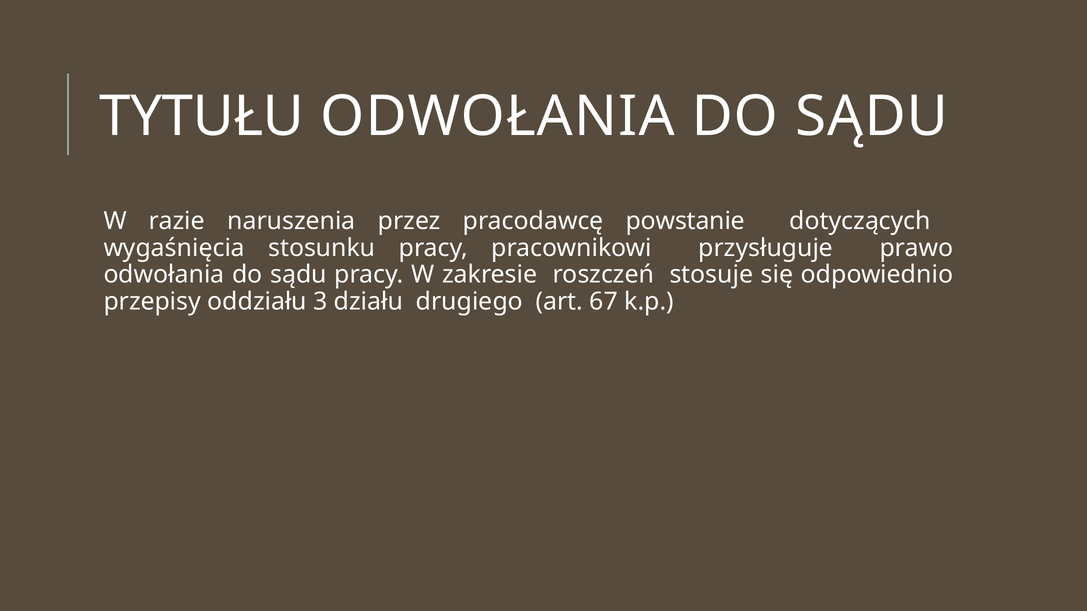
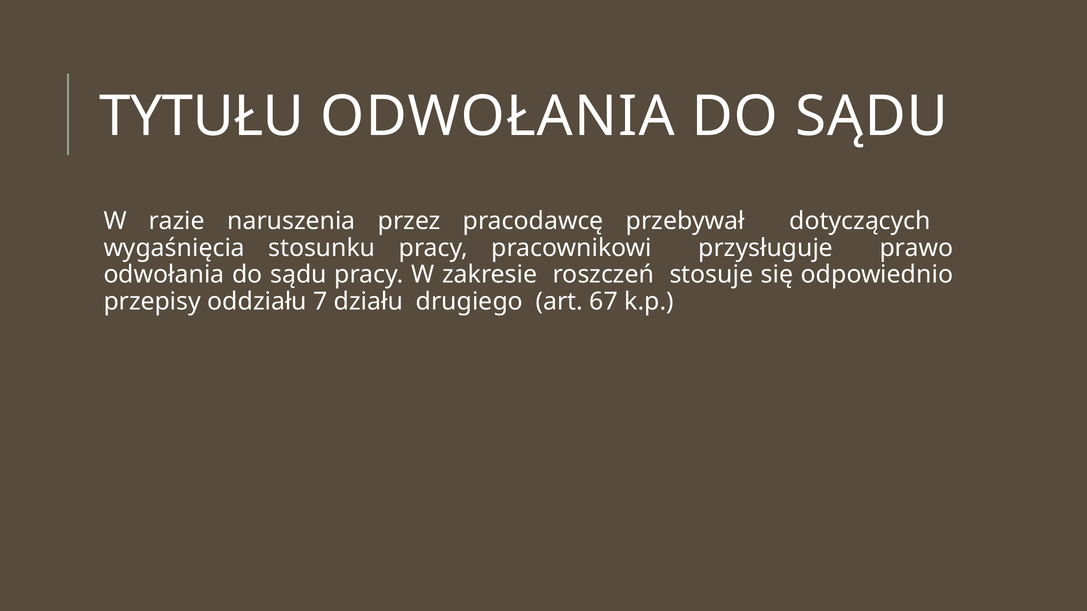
powstanie: powstanie -> przebywał
3: 3 -> 7
